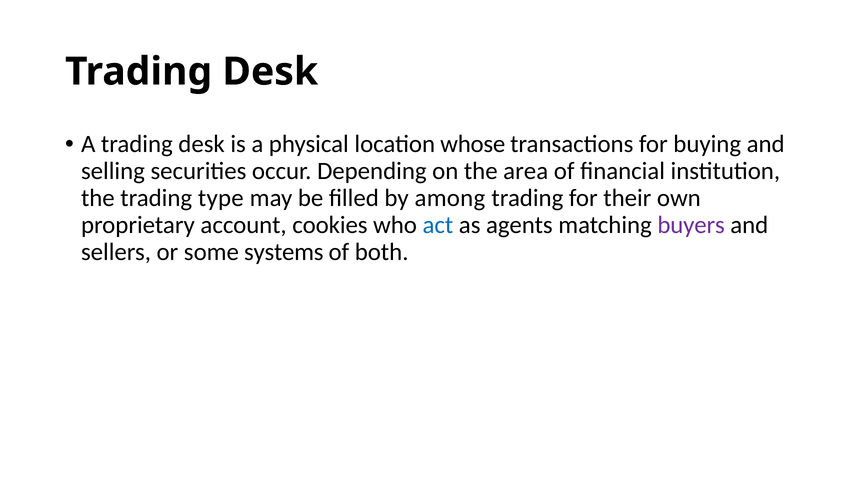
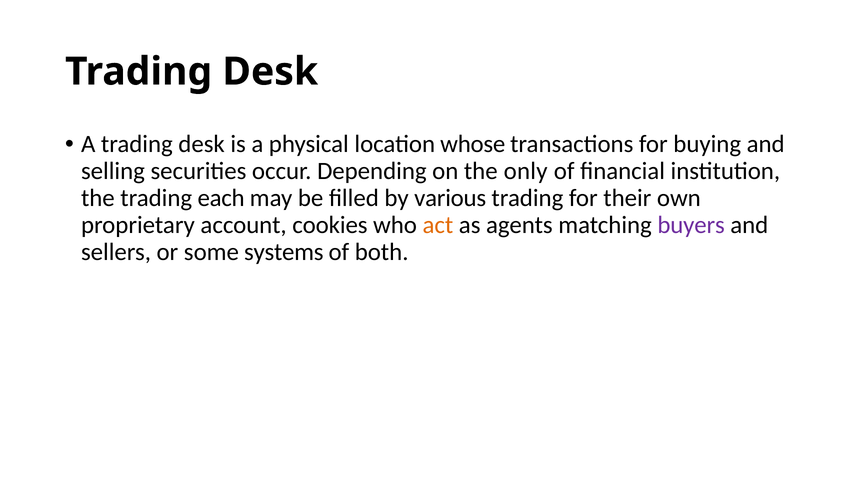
area: area -> only
type: type -> each
among: among -> various
act colour: blue -> orange
